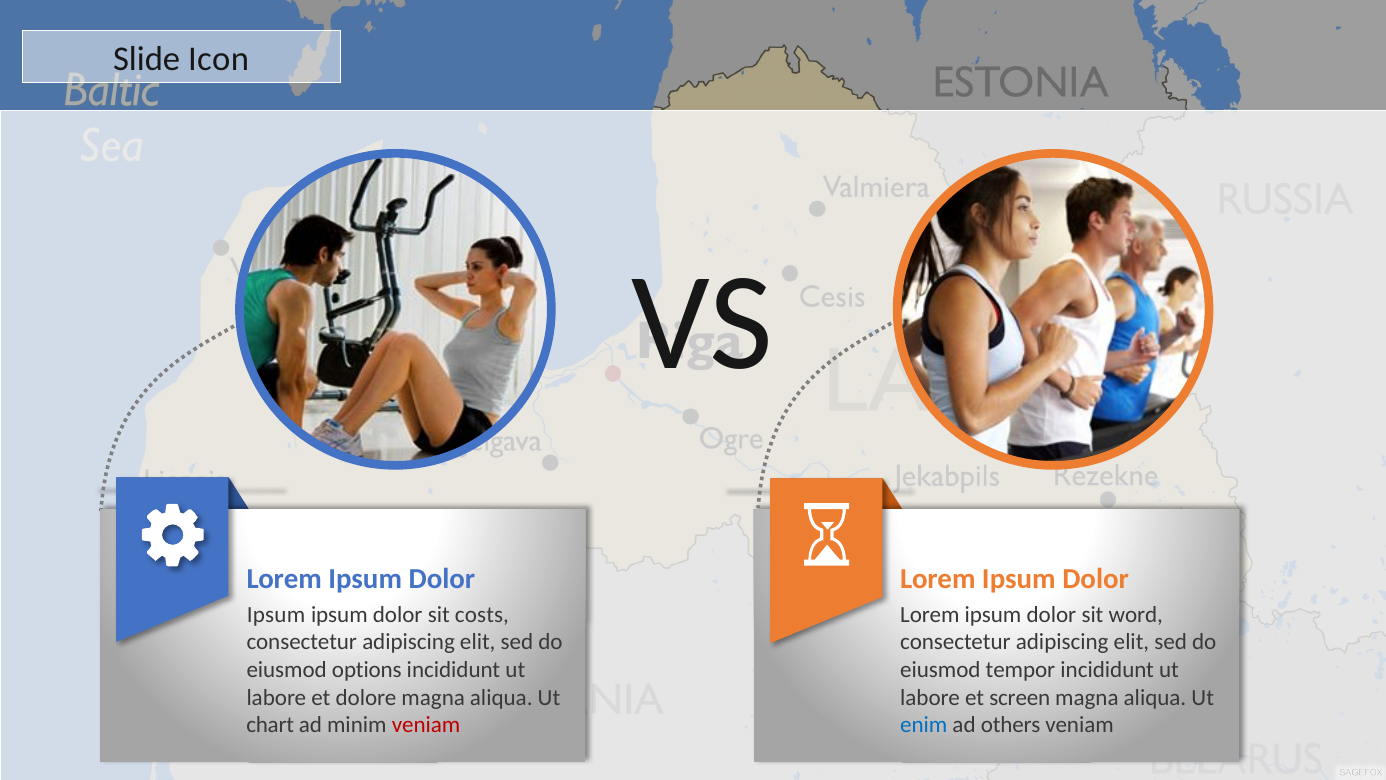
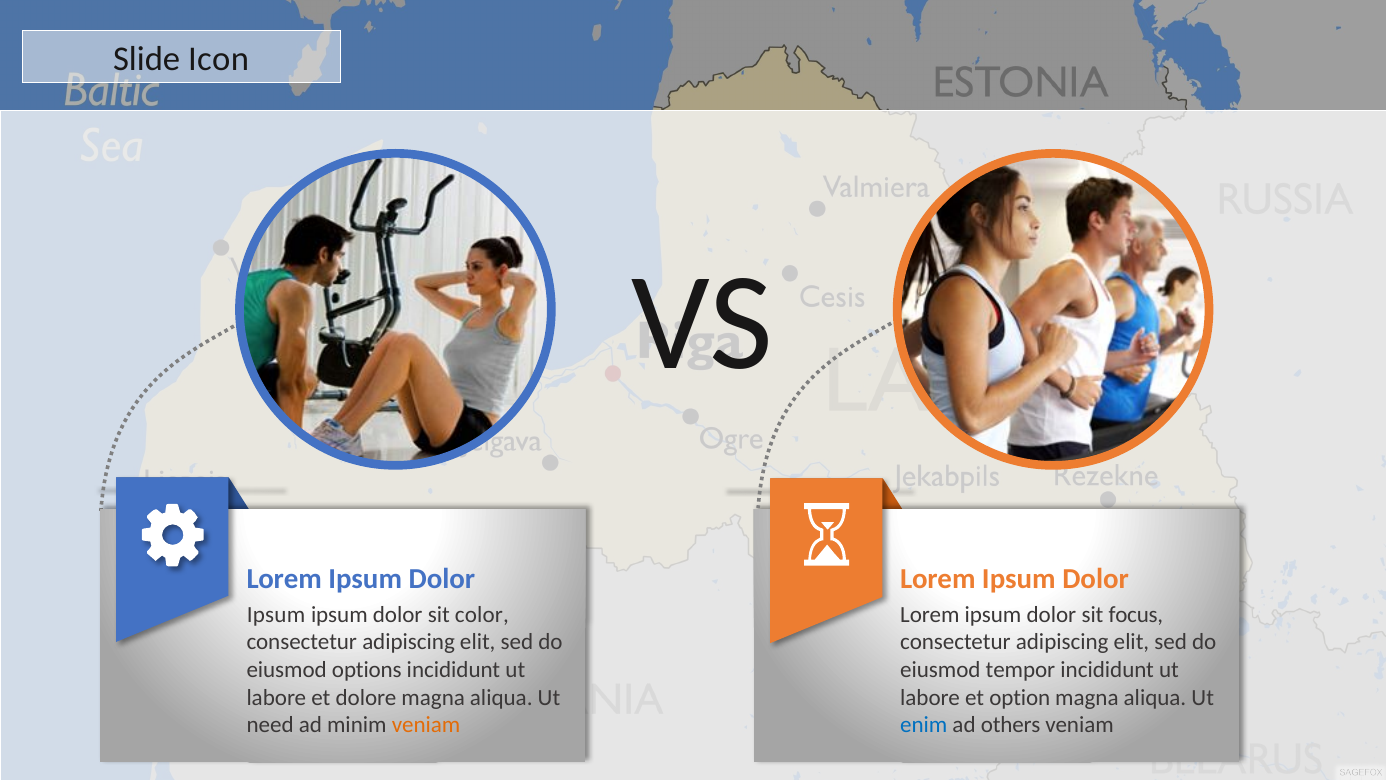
costs: costs -> color
word: word -> focus
screen: screen -> option
chart: chart -> need
veniam at (426, 725) colour: red -> orange
